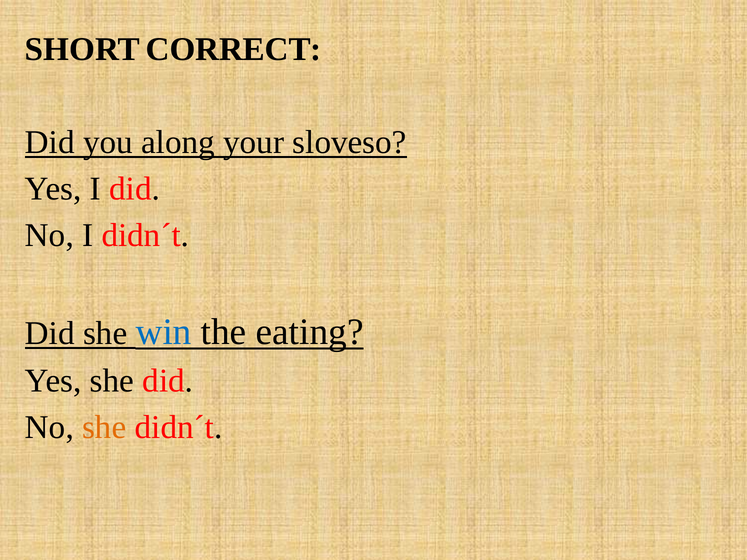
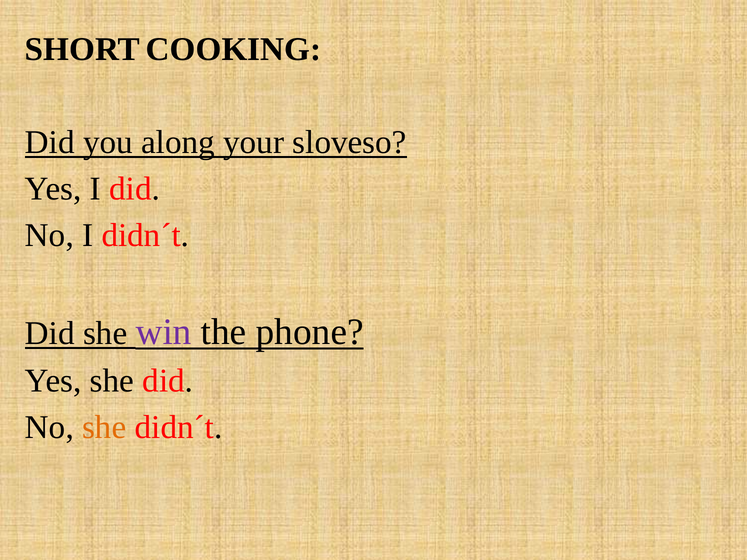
CORRECT: CORRECT -> COOKING
win colour: blue -> purple
eating: eating -> phone
